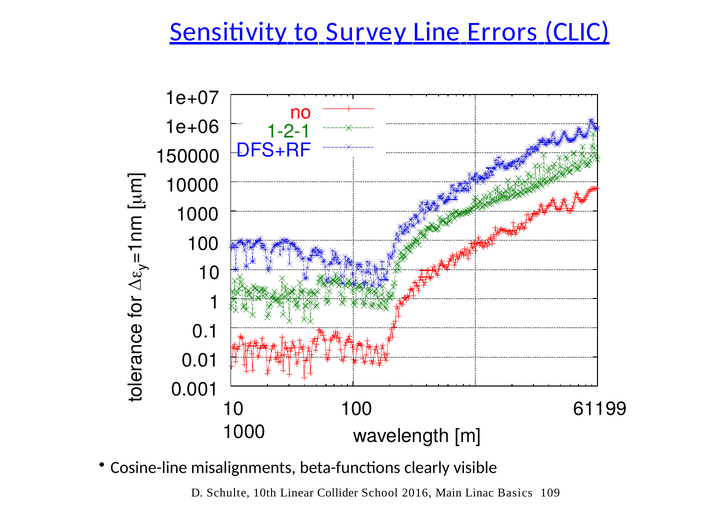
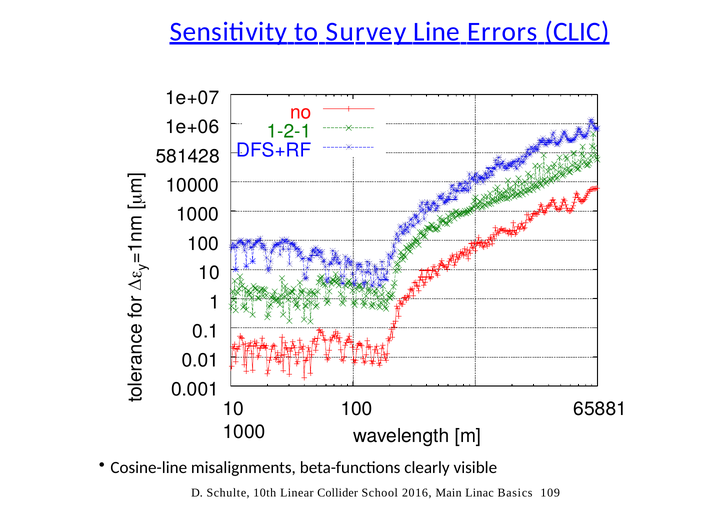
150000: 150000 -> 581428
61199: 61199 -> 65881
